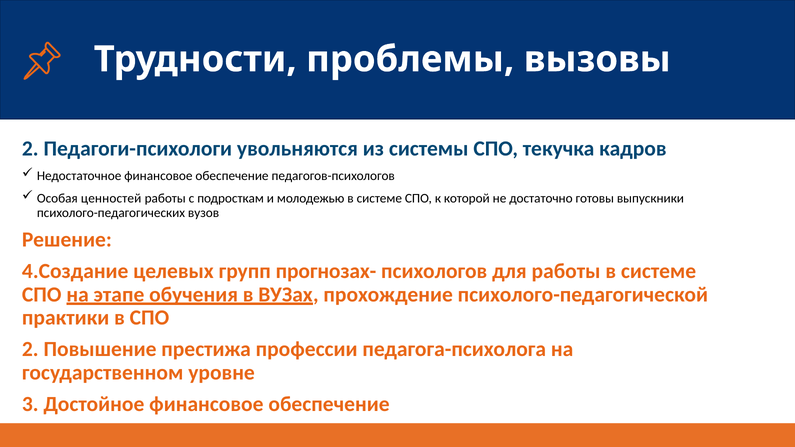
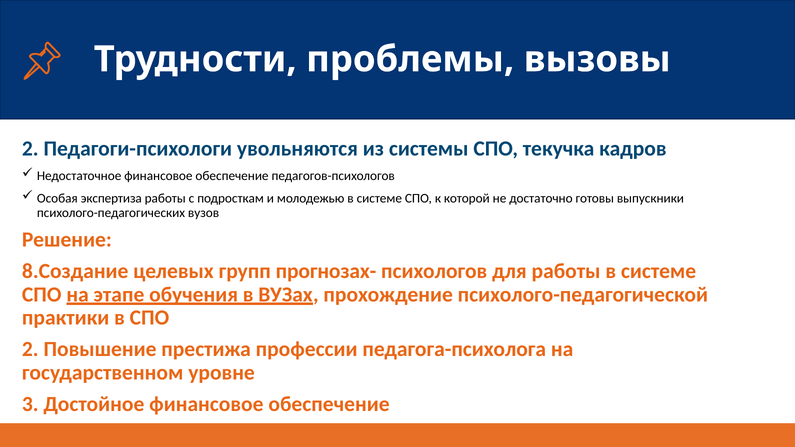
ценностей: ценностей -> экспертиза
4.Создание: 4.Создание -> 8.Создание
